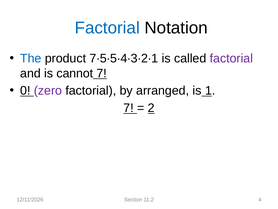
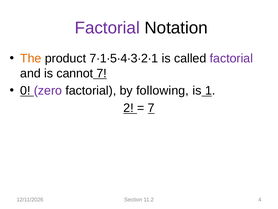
Factorial at (107, 28) colour: blue -> purple
The colour: blue -> orange
7∙5∙5∙4∙3∙2∙1: 7∙5∙5∙4∙3∙2∙1 -> 7∙1∙5∙4∙3∙2∙1
arranged: arranged -> following
7 at (129, 108): 7 -> 2
2 at (151, 108): 2 -> 7
